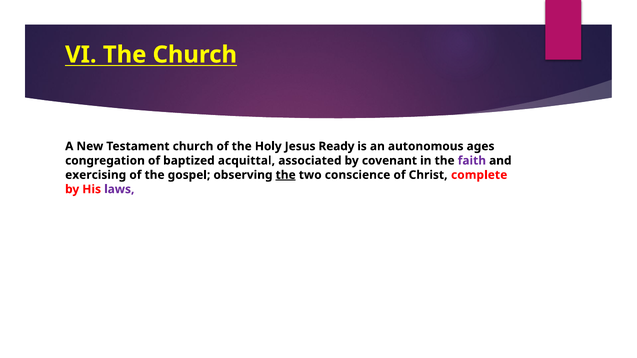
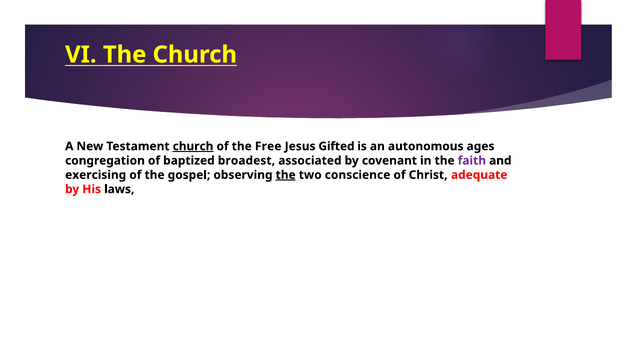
church at (193, 146) underline: none -> present
Holy: Holy -> Free
Ready: Ready -> Gifted
acquittal: acquittal -> broadest
complete: complete -> adequate
laws colour: purple -> black
